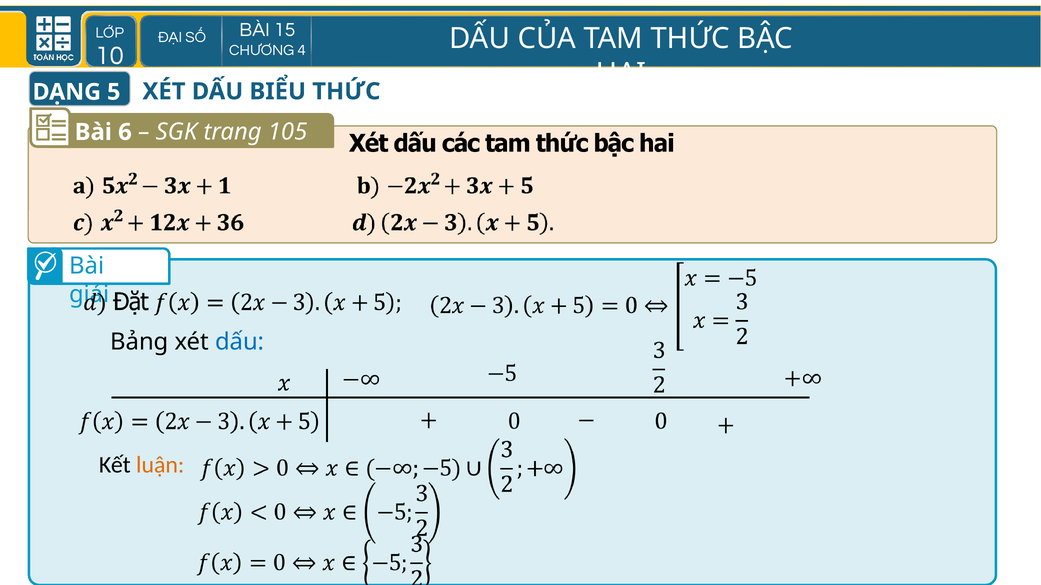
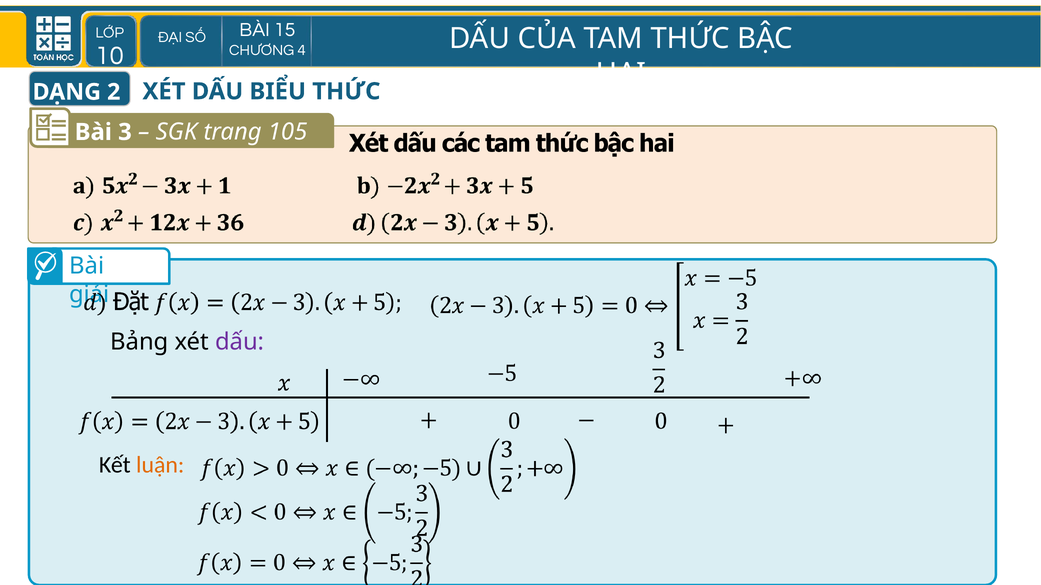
5: 5 -> 2
6: 6 -> 3
dấu at (240, 342) colour: blue -> purple
